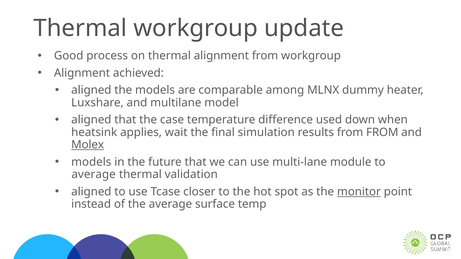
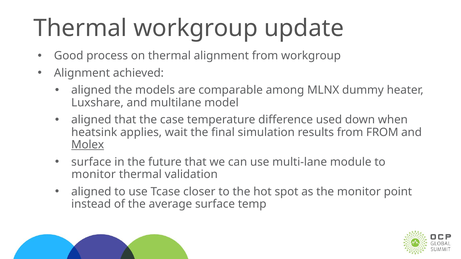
models at (91, 162): models -> surface
average at (94, 175): average -> monitor
monitor at (359, 192) underline: present -> none
